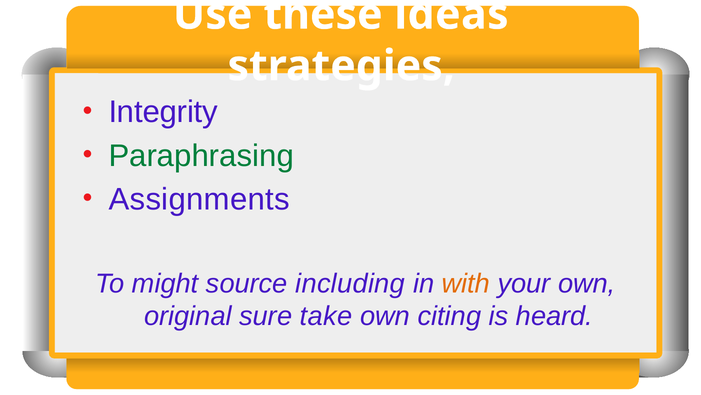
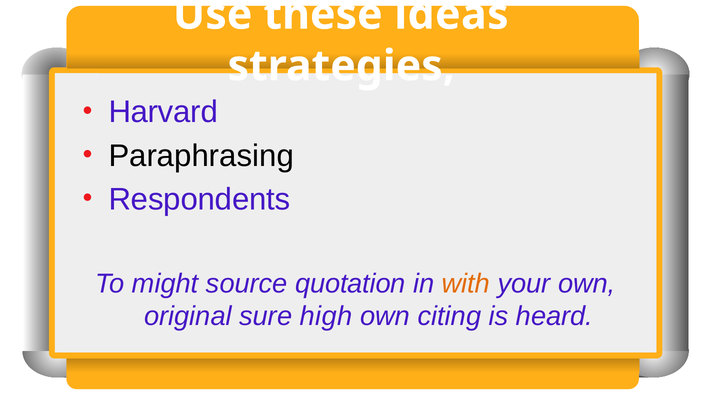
Integrity: Integrity -> Harvard
Paraphrasing colour: green -> black
Assignments: Assignments -> Respondents
including: including -> quotation
take: take -> high
